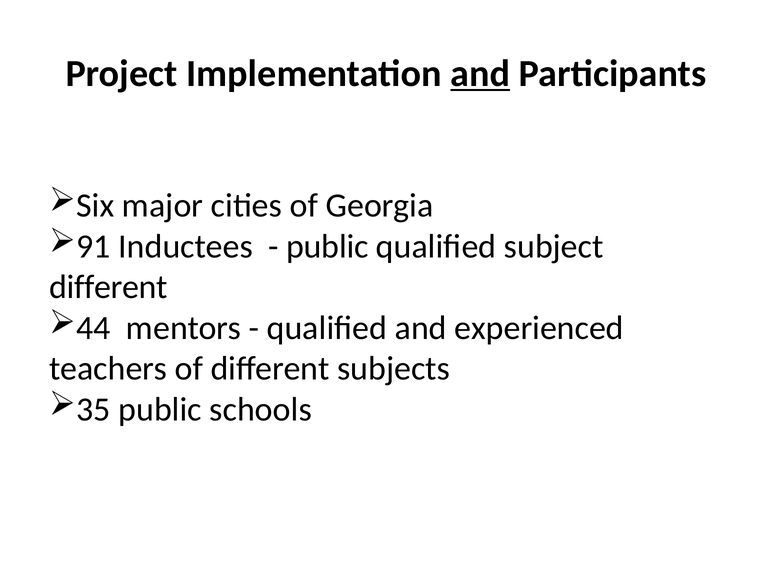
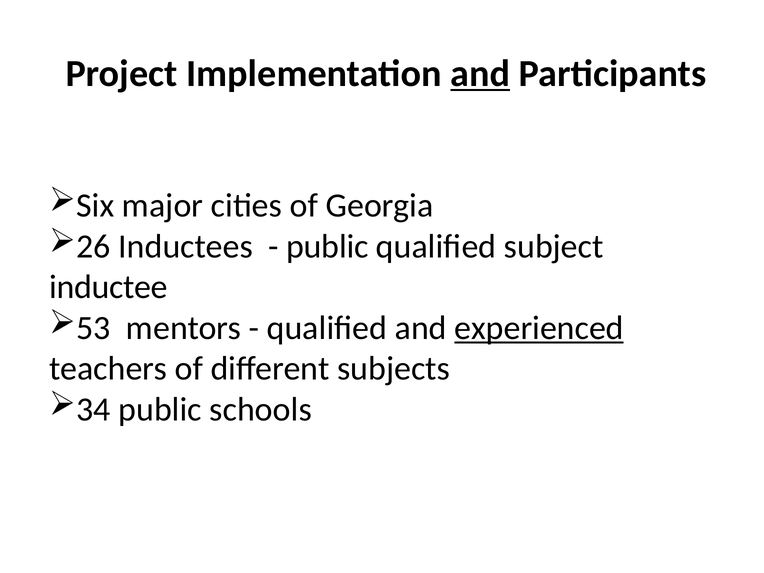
91: 91 -> 26
different at (108, 287): different -> inductee
44: 44 -> 53
experienced underline: none -> present
35: 35 -> 34
